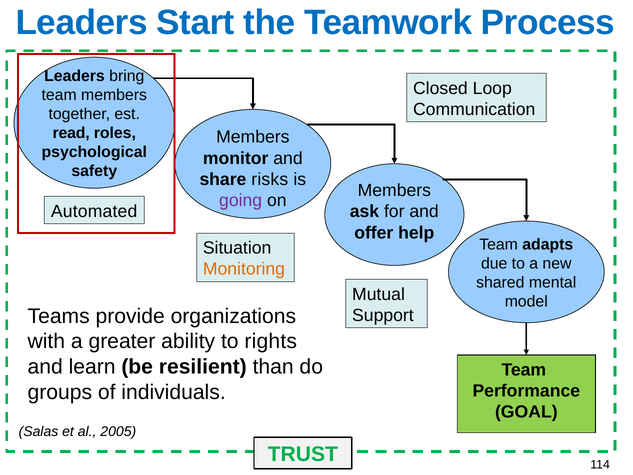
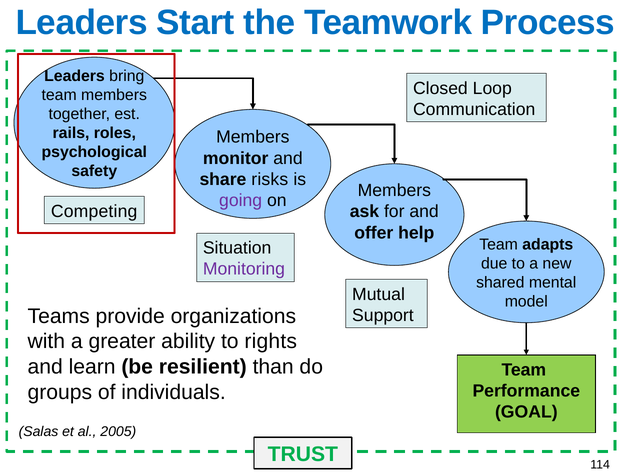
read: read -> rails
Automated: Automated -> Competing
Monitoring colour: orange -> purple
